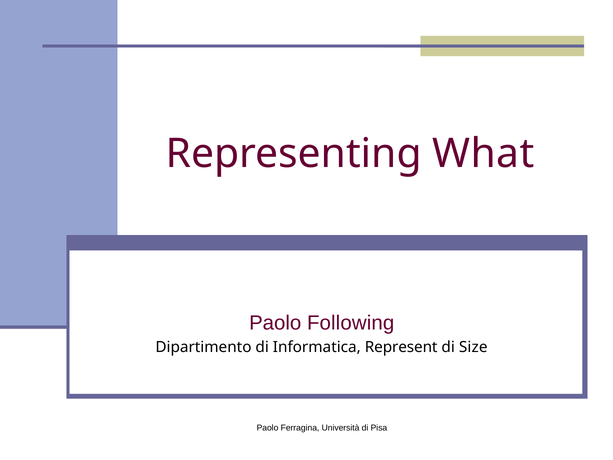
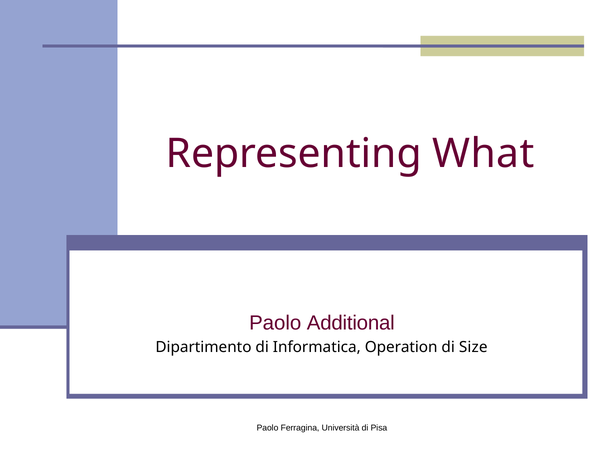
Following: Following -> Additional
Represent: Represent -> Operation
